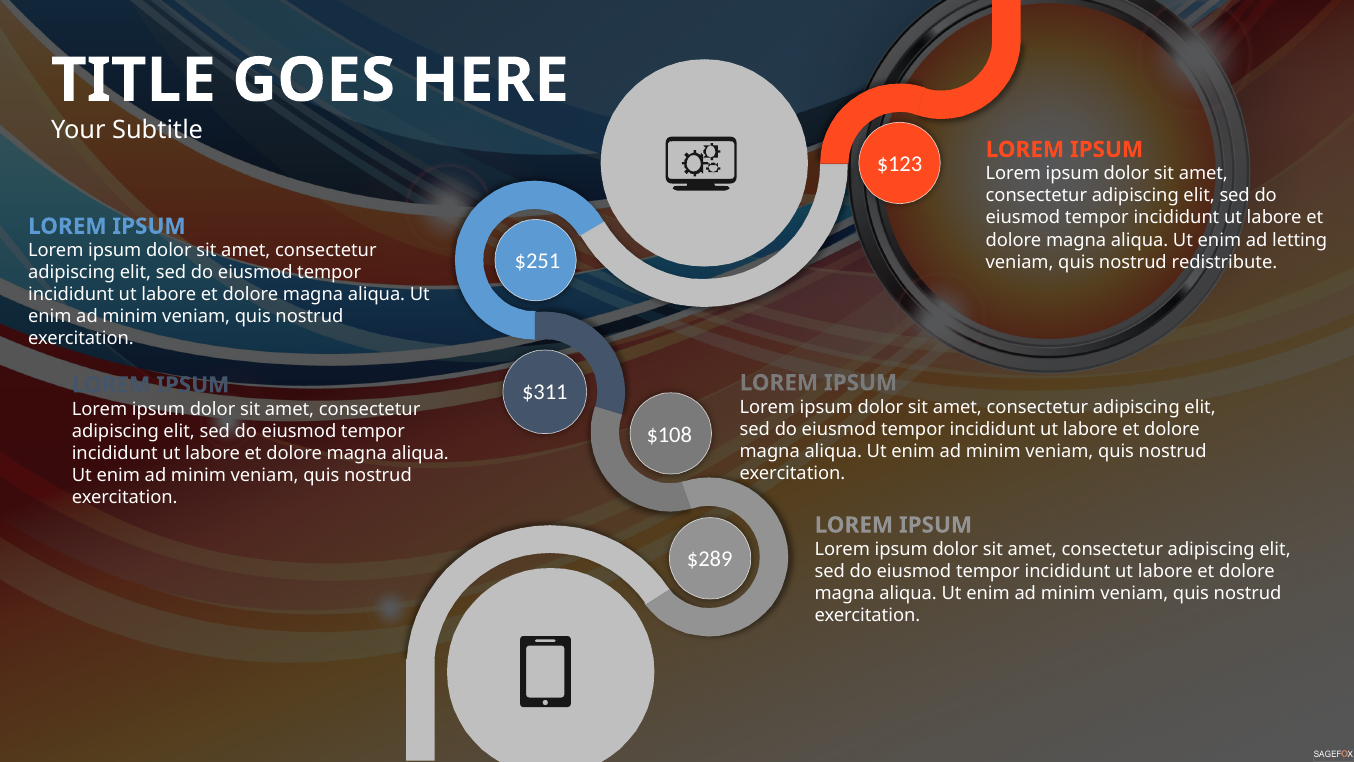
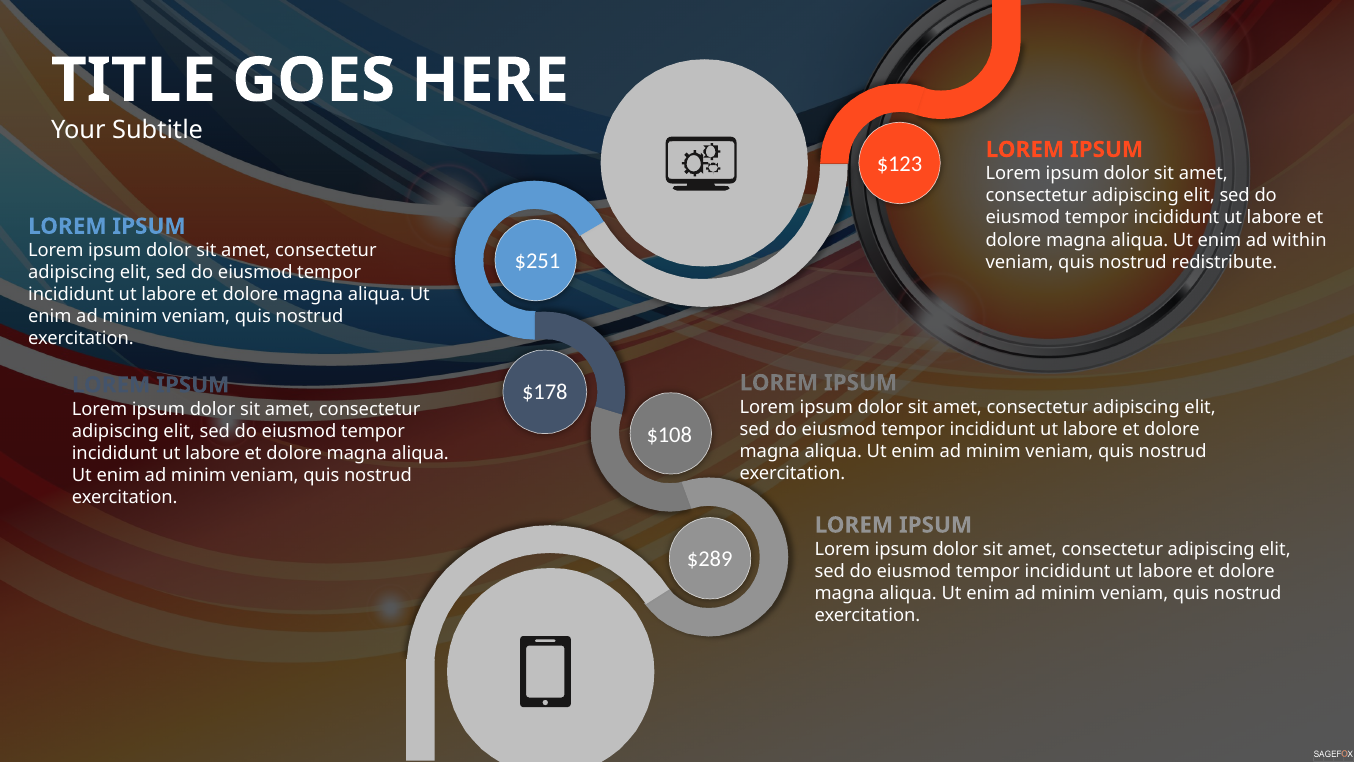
letting: letting -> within
$311: $311 -> $178
